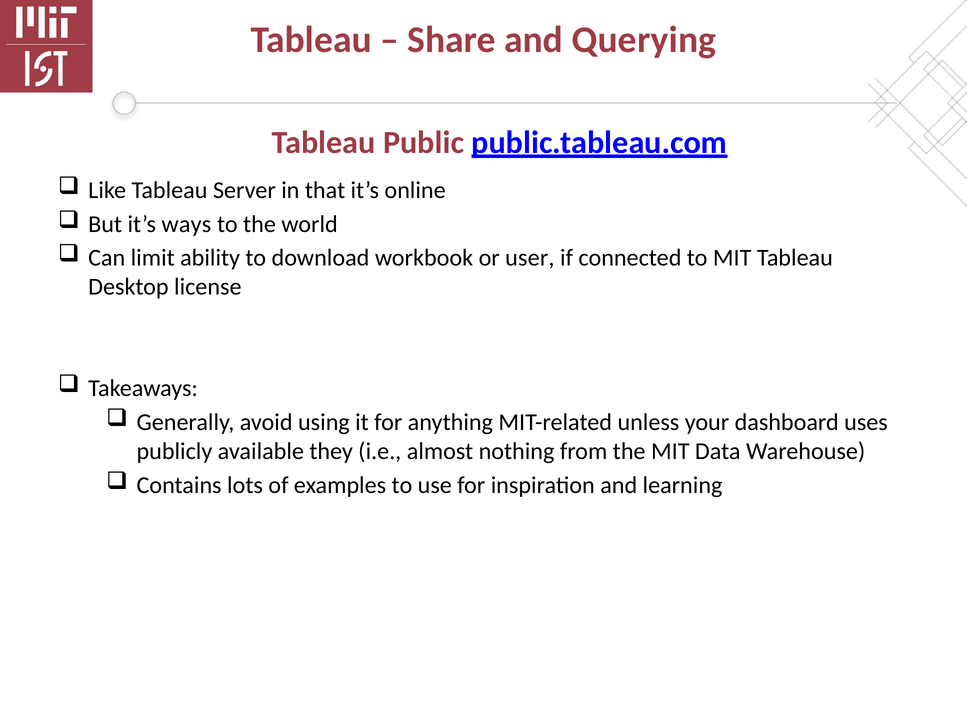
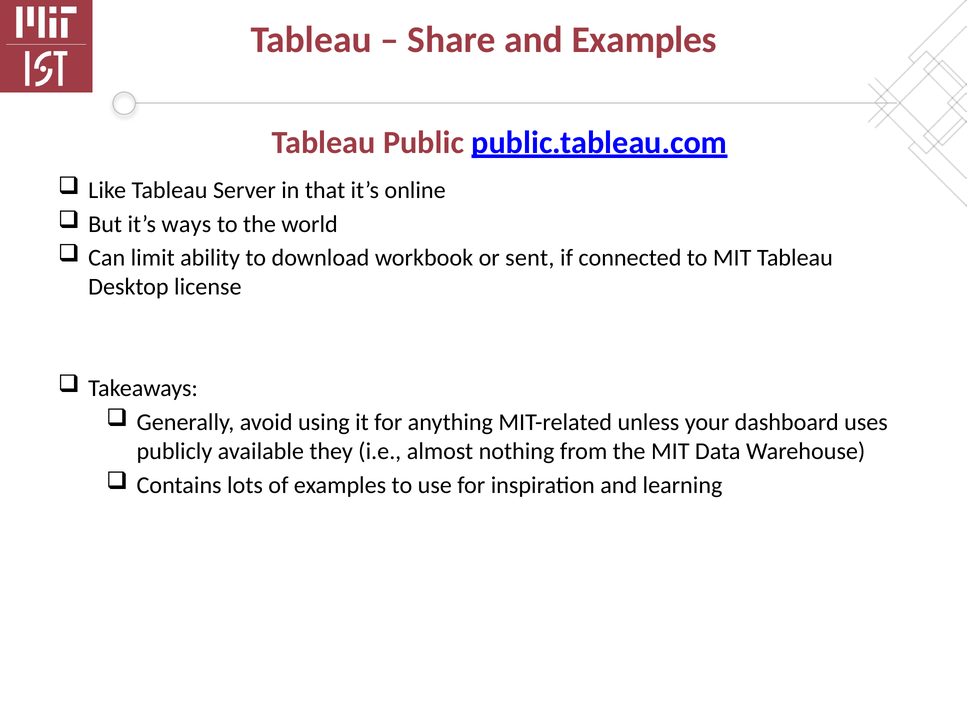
and Querying: Querying -> Examples
user: user -> sent
